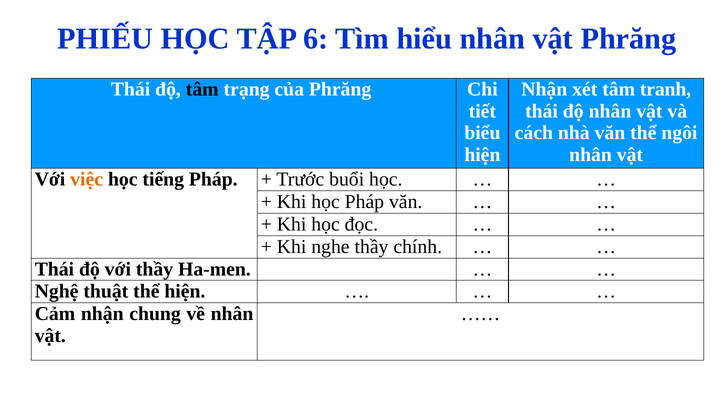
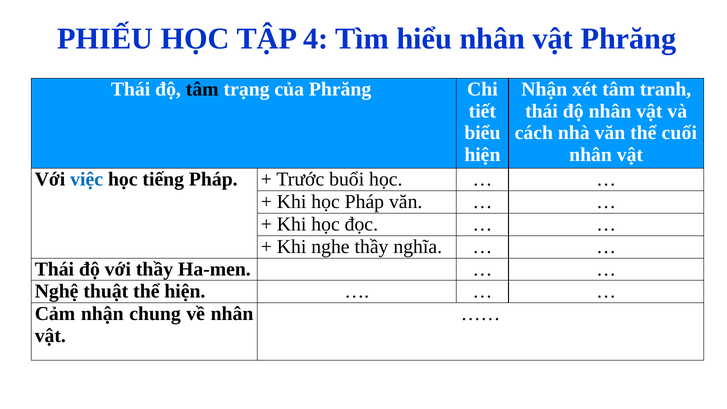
6: 6 -> 4
ngôi: ngôi -> cuối
việc colour: orange -> blue
chính: chính -> nghĩa
